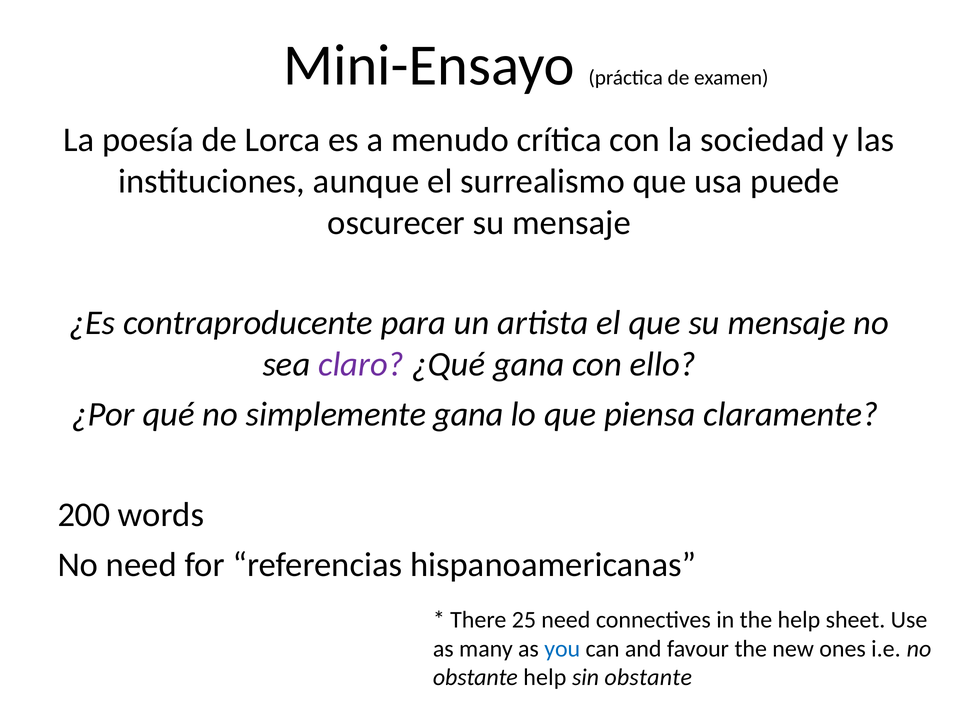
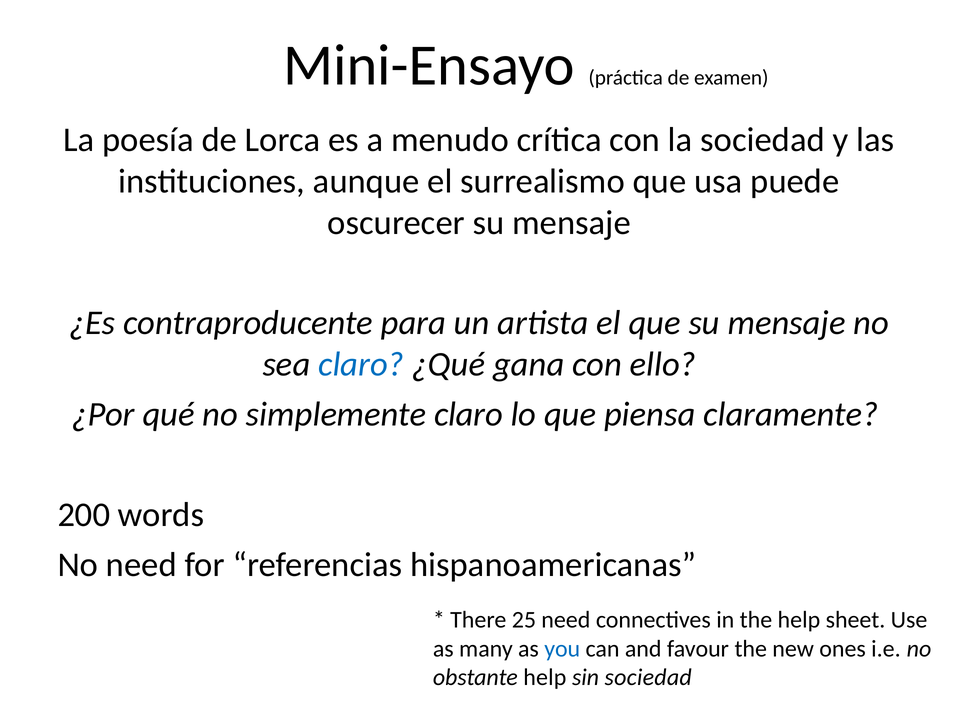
claro at (361, 365) colour: purple -> blue
simplemente gana: gana -> claro
sin obstante: obstante -> sociedad
